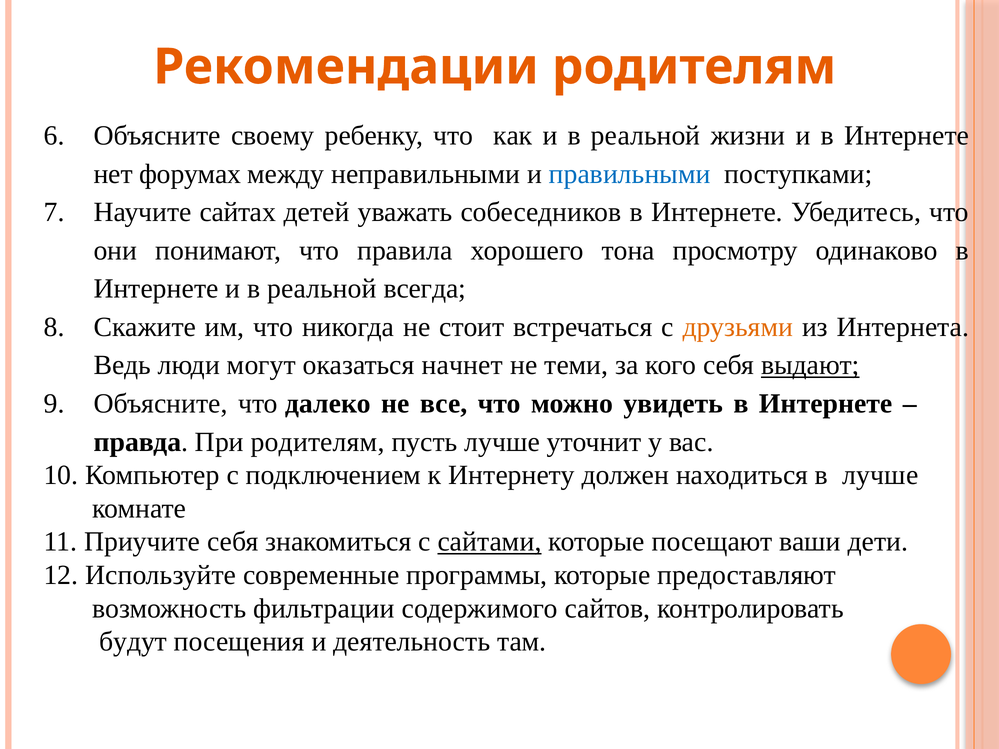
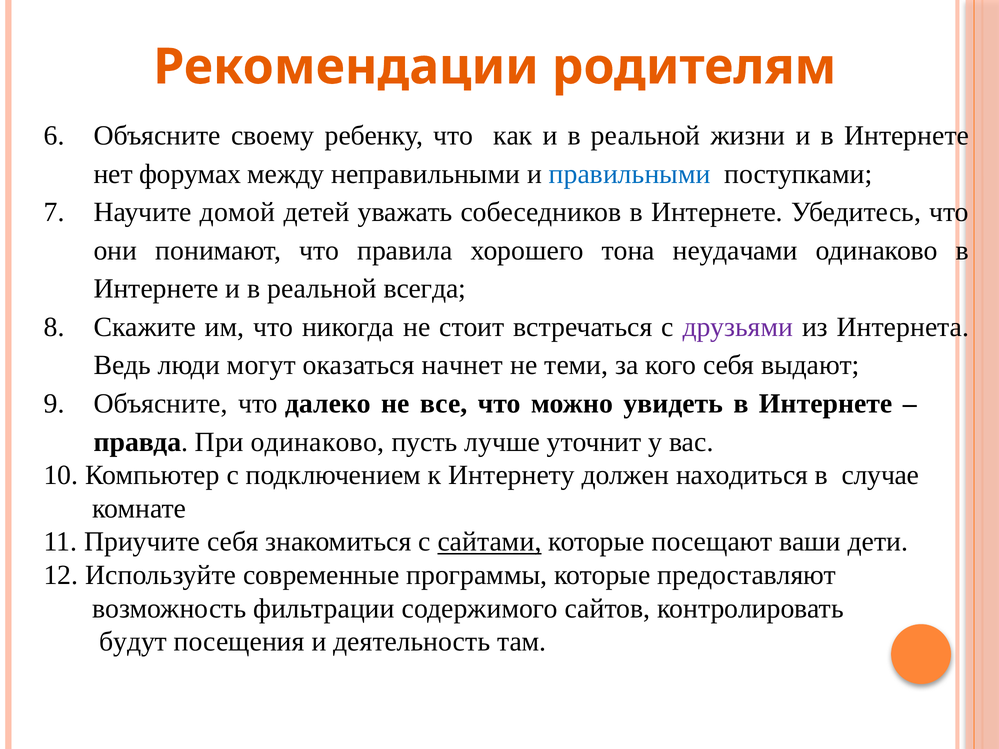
сайтах: сайтах -> домой
просмотру: просмотру -> неудачами
друзьями colour: orange -> purple
выдают underline: present -> none
При родителям: родителям -> одинаково
в лучше: лучше -> случае
